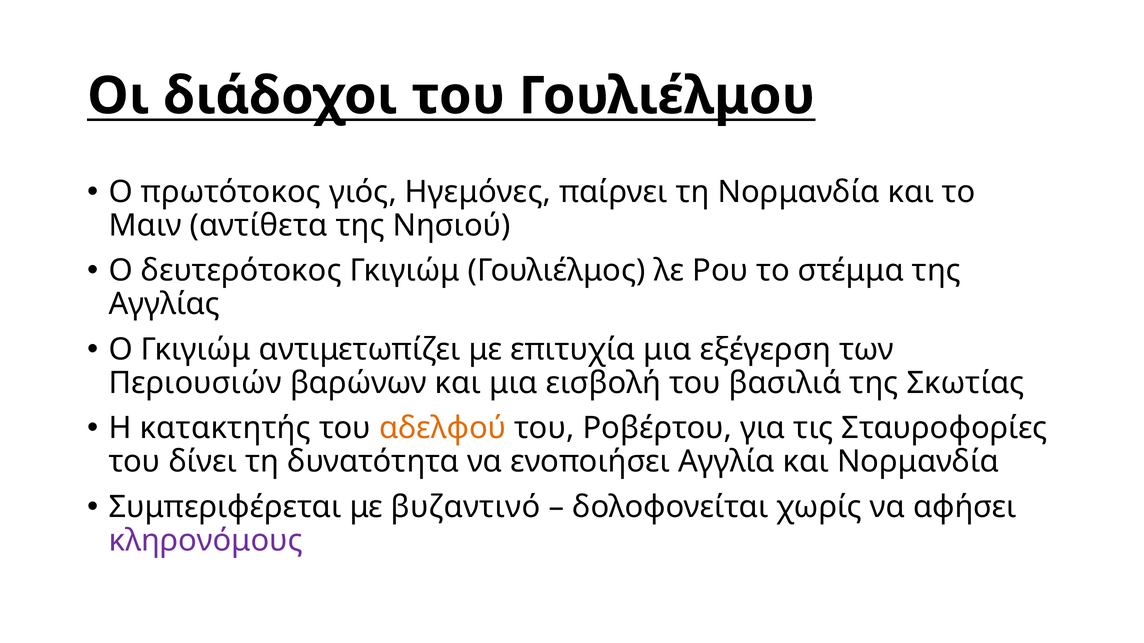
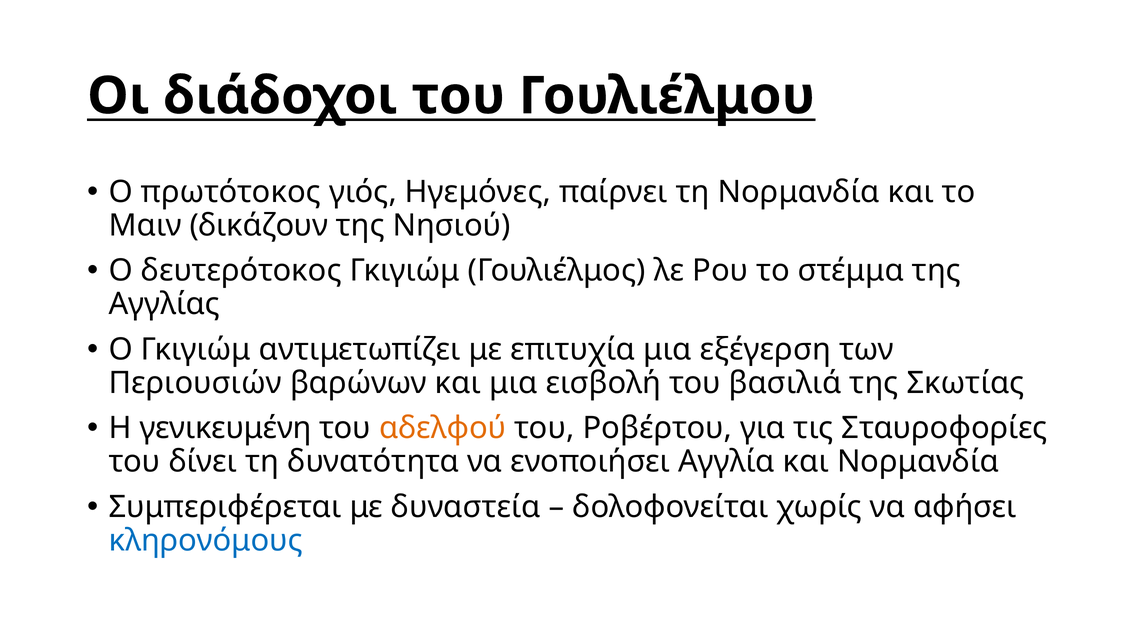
αντίθετα: αντίθετα -> δικάζουν
κατακτητής: κατακτητής -> γενικευμένη
βυζαντινό: βυζαντινό -> δυναστεία
κληρονόμους colour: purple -> blue
